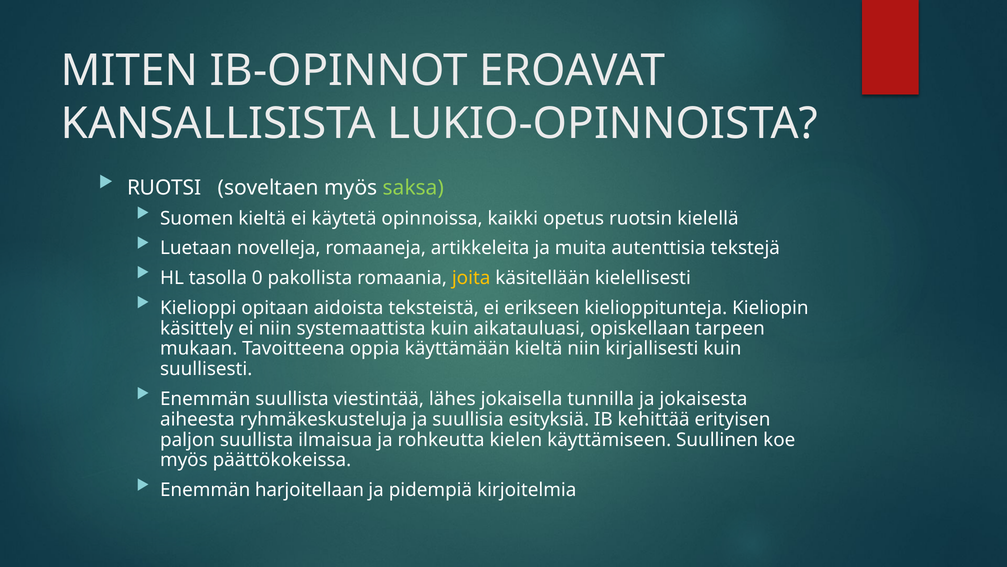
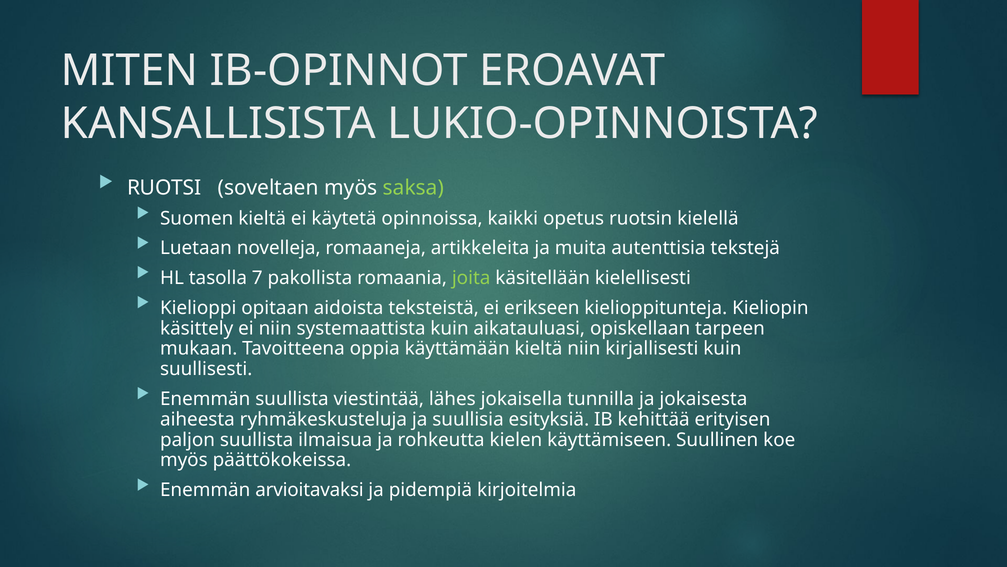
0: 0 -> 7
joita colour: yellow -> light green
harjoitellaan: harjoitellaan -> arvioitavaksi
